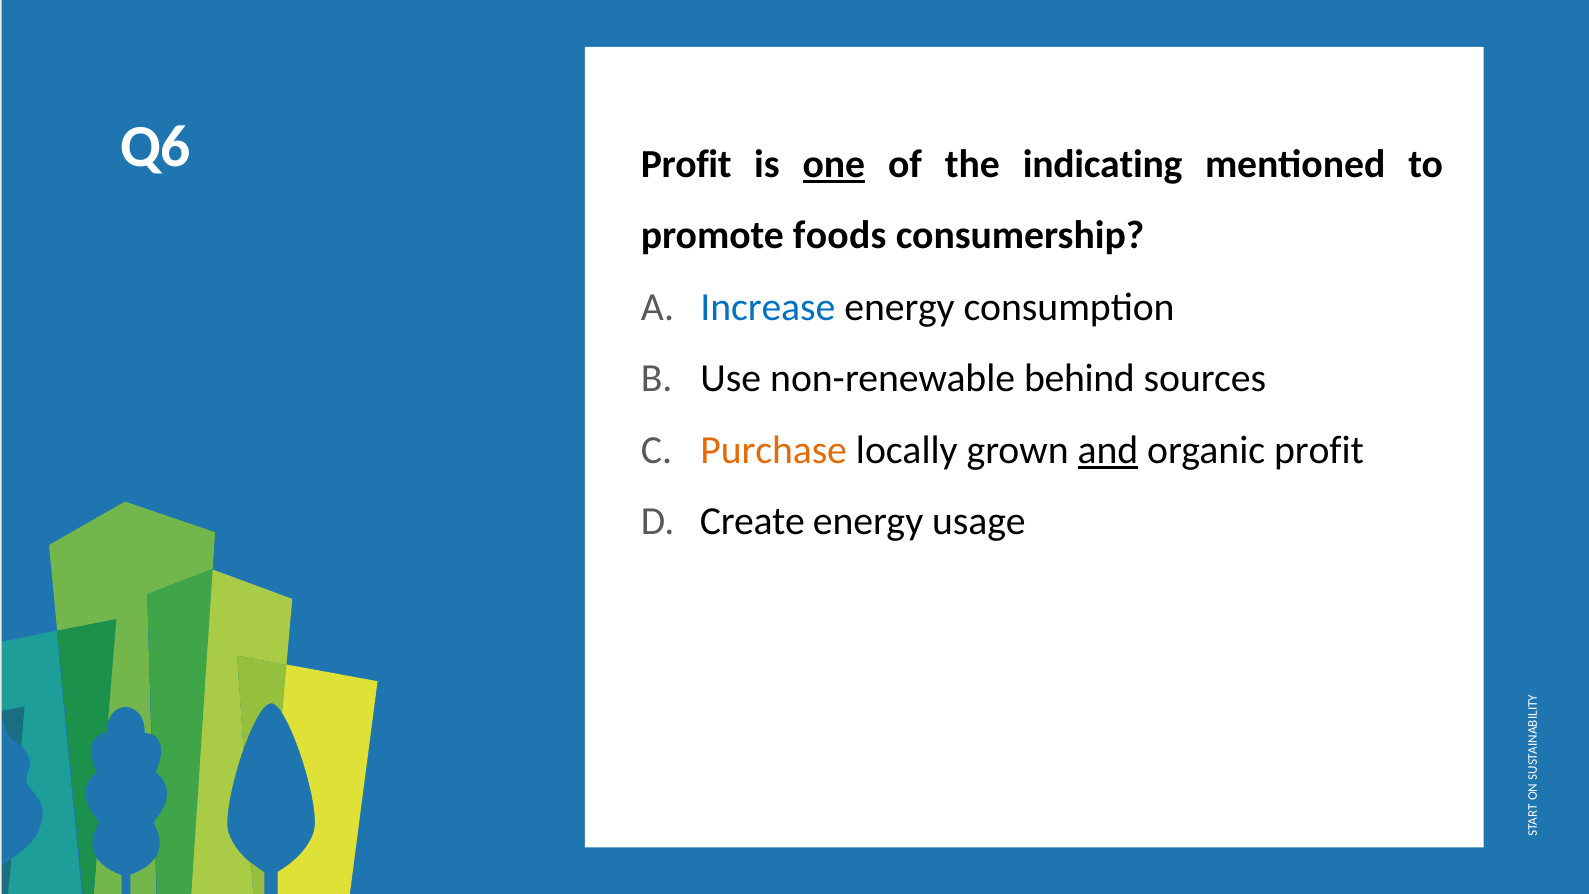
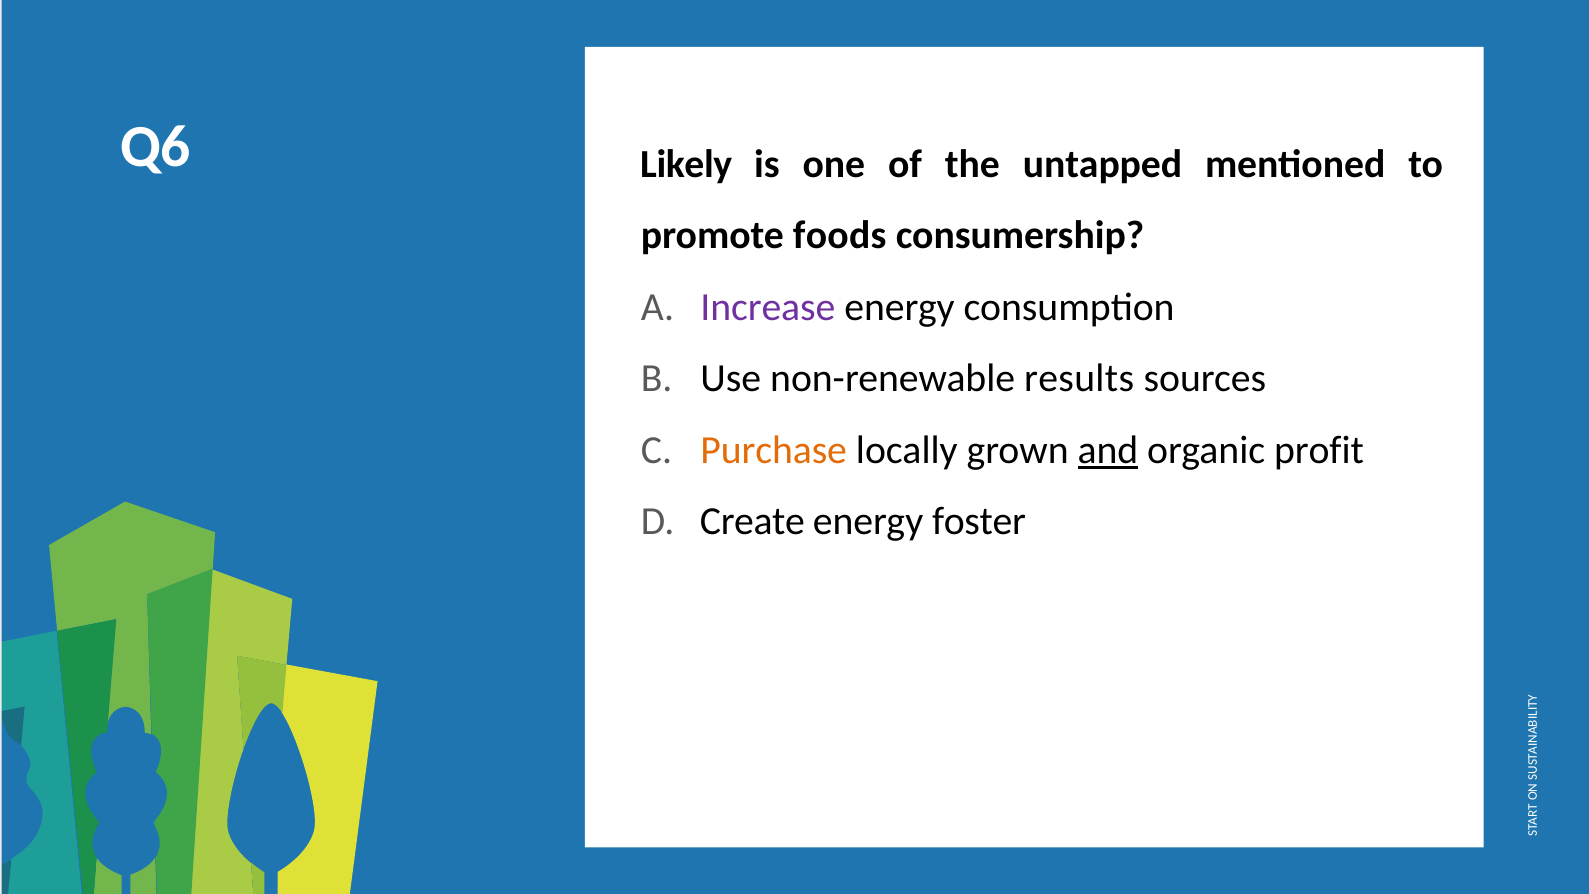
Profit at (686, 164): Profit -> Likely
one underline: present -> none
indicating: indicating -> untapped
Increase colour: blue -> purple
behind: behind -> results
usage: usage -> foster
